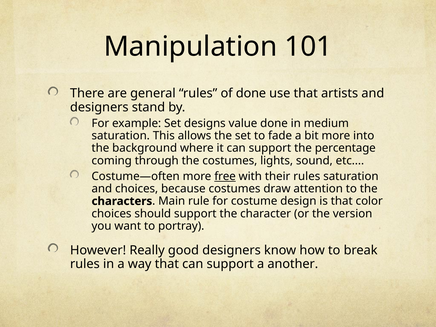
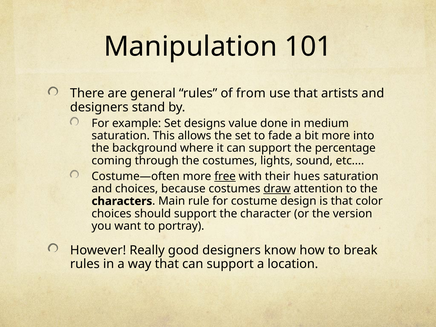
of done: done -> from
their rules: rules -> hues
draw underline: none -> present
another: another -> location
